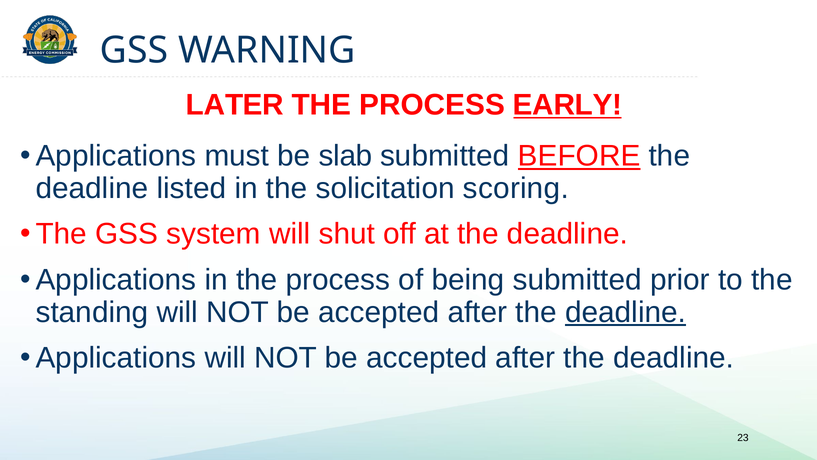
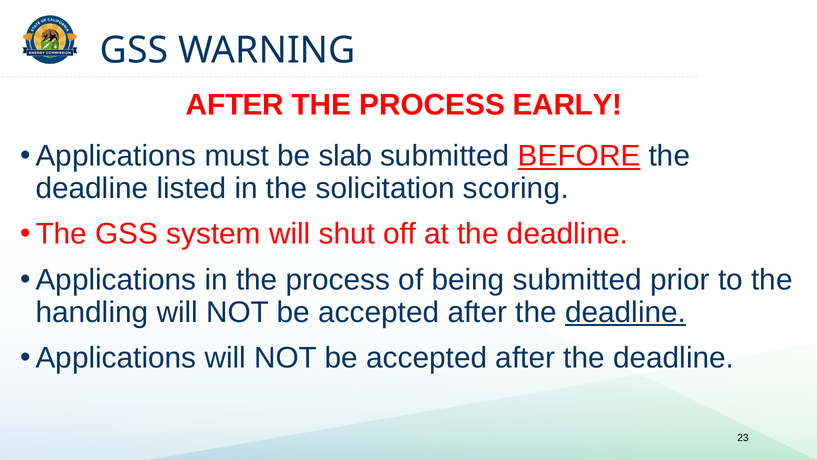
LATER at (235, 105): LATER -> AFTER
EARLY underline: present -> none
standing: standing -> handling
